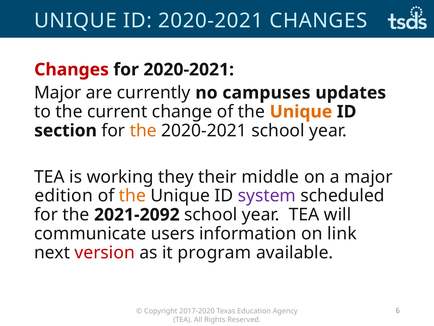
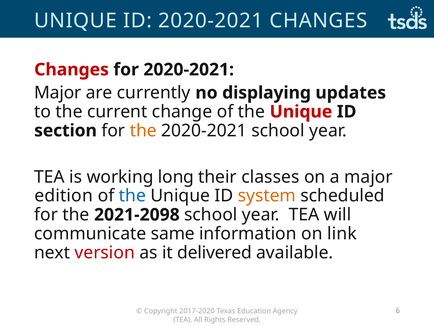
campuses: campuses -> displaying
Unique at (301, 112) colour: orange -> red
they: they -> long
middle: middle -> classes
the at (132, 196) colour: orange -> blue
system colour: purple -> orange
2021-2092: 2021-2092 -> 2021-2098
users: users -> same
program: program -> delivered
